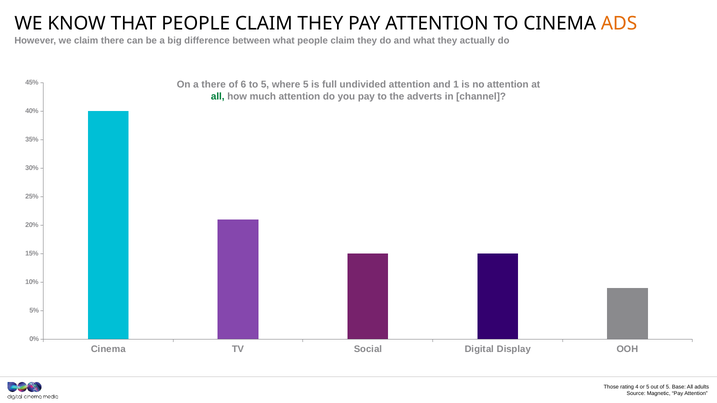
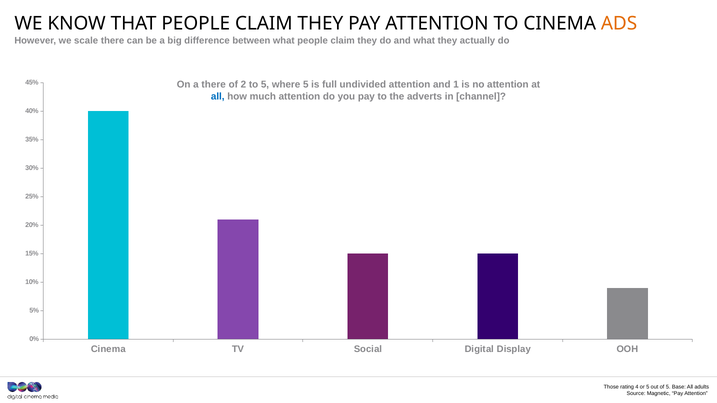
we claim: claim -> scale
6: 6 -> 2
all at (218, 97) colour: green -> blue
